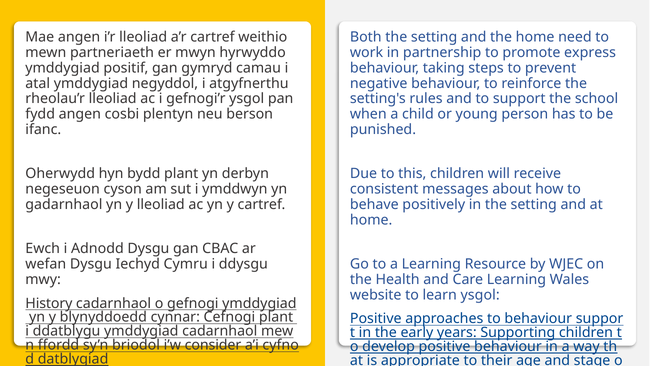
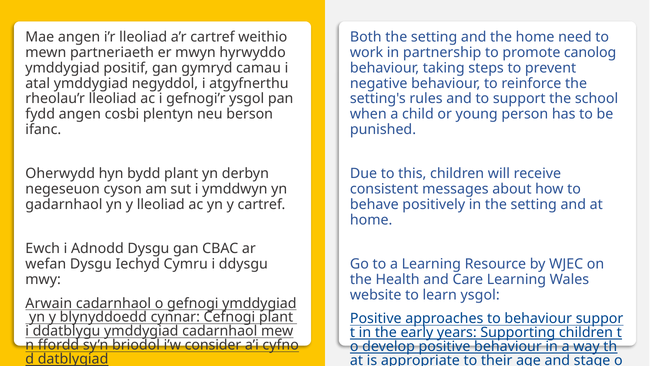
express: express -> canolog
History: History -> Arwain
